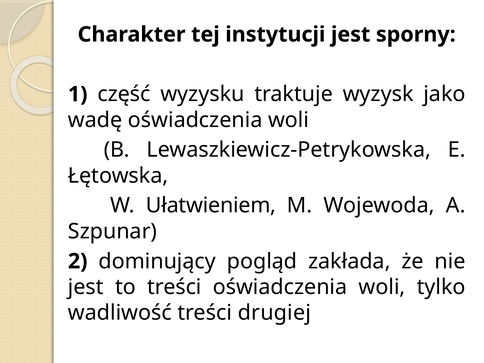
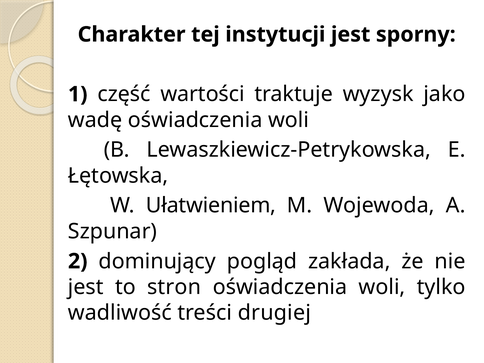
wyzysku: wyzysku -> wartości
to treści: treści -> stron
